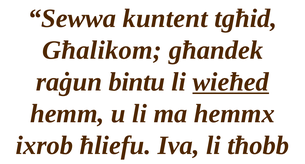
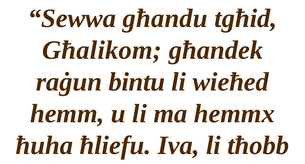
kuntent: kuntent -> għandu
wieħed underline: present -> none
ixrob: ixrob -> ħuha
